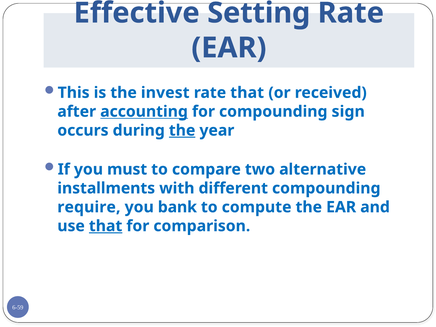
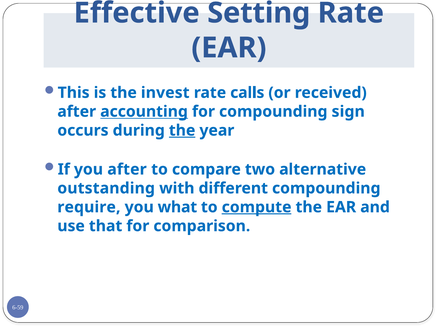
rate that: that -> calls
you must: must -> after
installments: installments -> outstanding
bank: bank -> what
compute underline: none -> present
that at (106, 226) underline: present -> none
